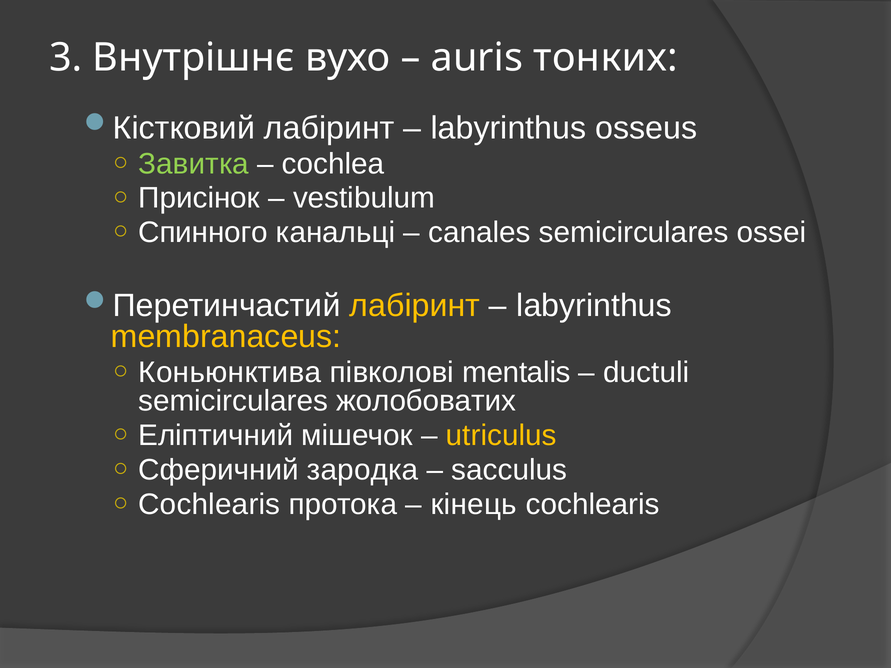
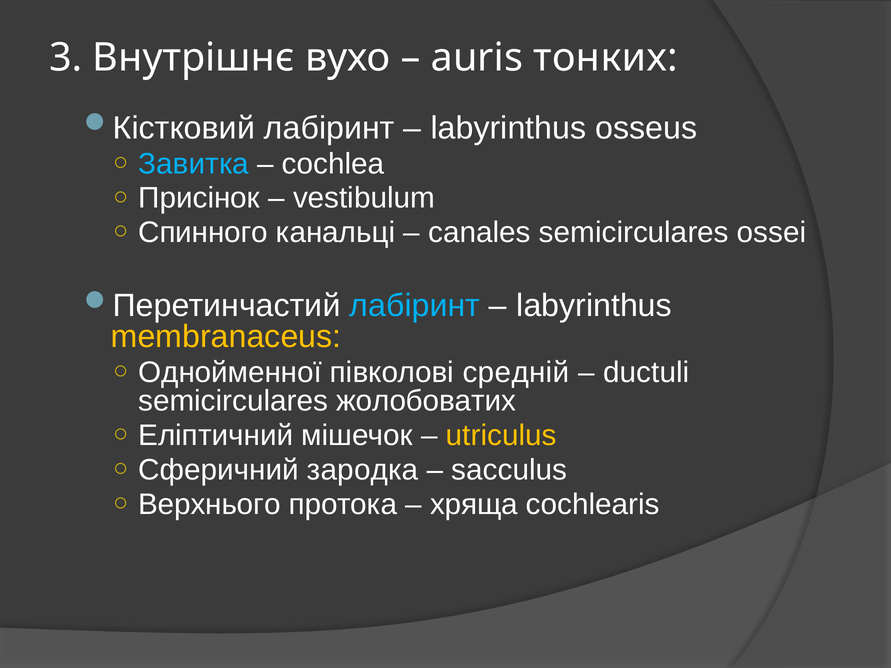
Завитка colour: light green -> light blue
лабіринт at (415, 306) colour: yellow -> light blue
Коньюнктива: Коньюнктива -> Однойменної
mentalis: mentalis -> средній
Cochlearis at (209, 504): Cochlearis -> Верхнього
кінець: кінець -> хряща
